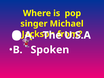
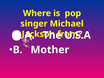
Spoken: Spoken -> Mother
